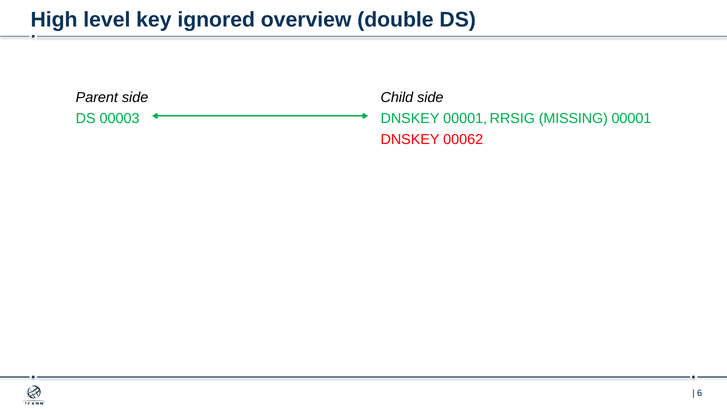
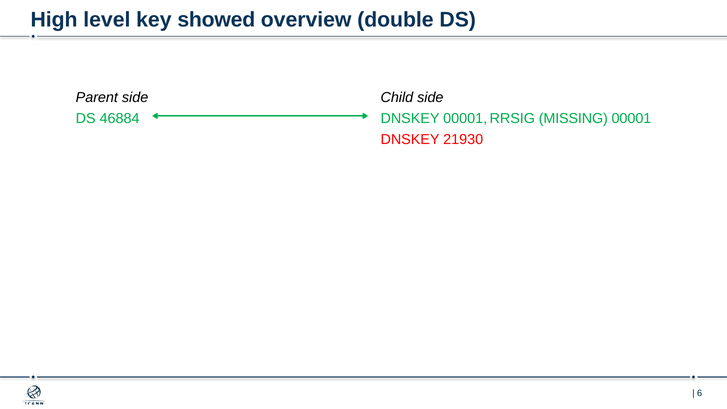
ignored: ignored -> showed
00003: 00003 -> 46884
00062: 00062 -> 21930
